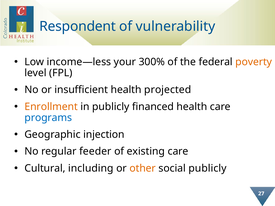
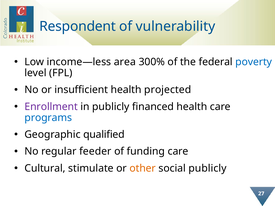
your: your -> area
poverty colour: orange -> blue
Enrollment colour: orange -> purple
injection: injection -> qualified
existing: existing -> funding
including: including -> stimulate
